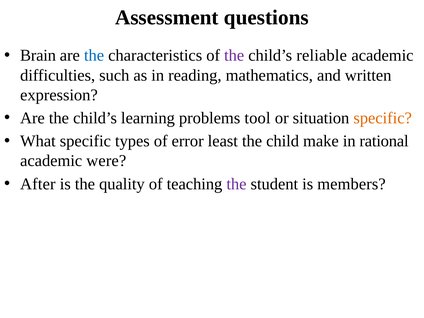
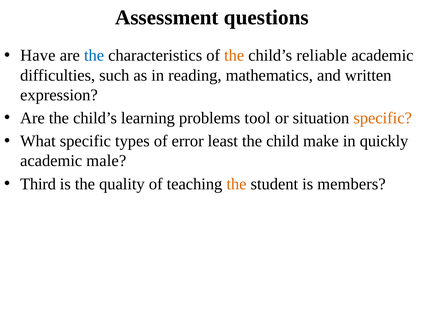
Brain: Brain -> Have
the at (234, 56) colour: purple -> orange
rational: rational -> quickly
were: were -> male
After: After -> Third
the at (236, 184) colour: purple -> orange
